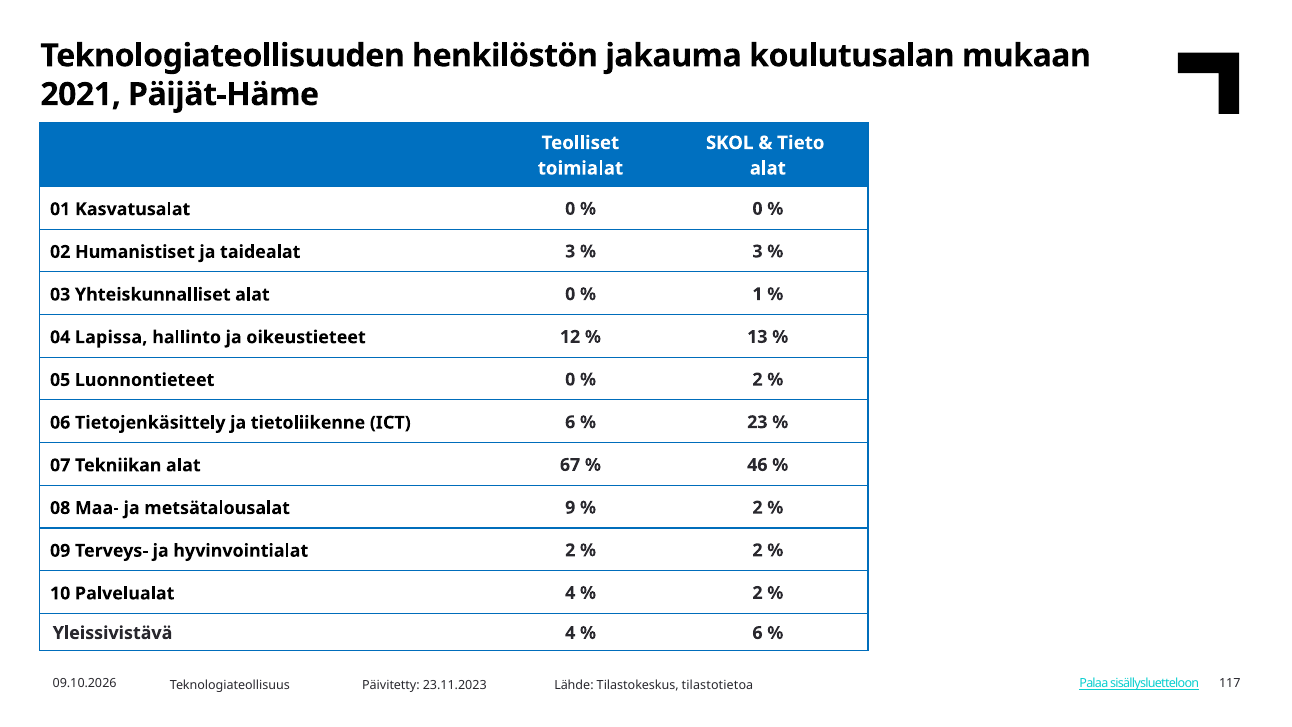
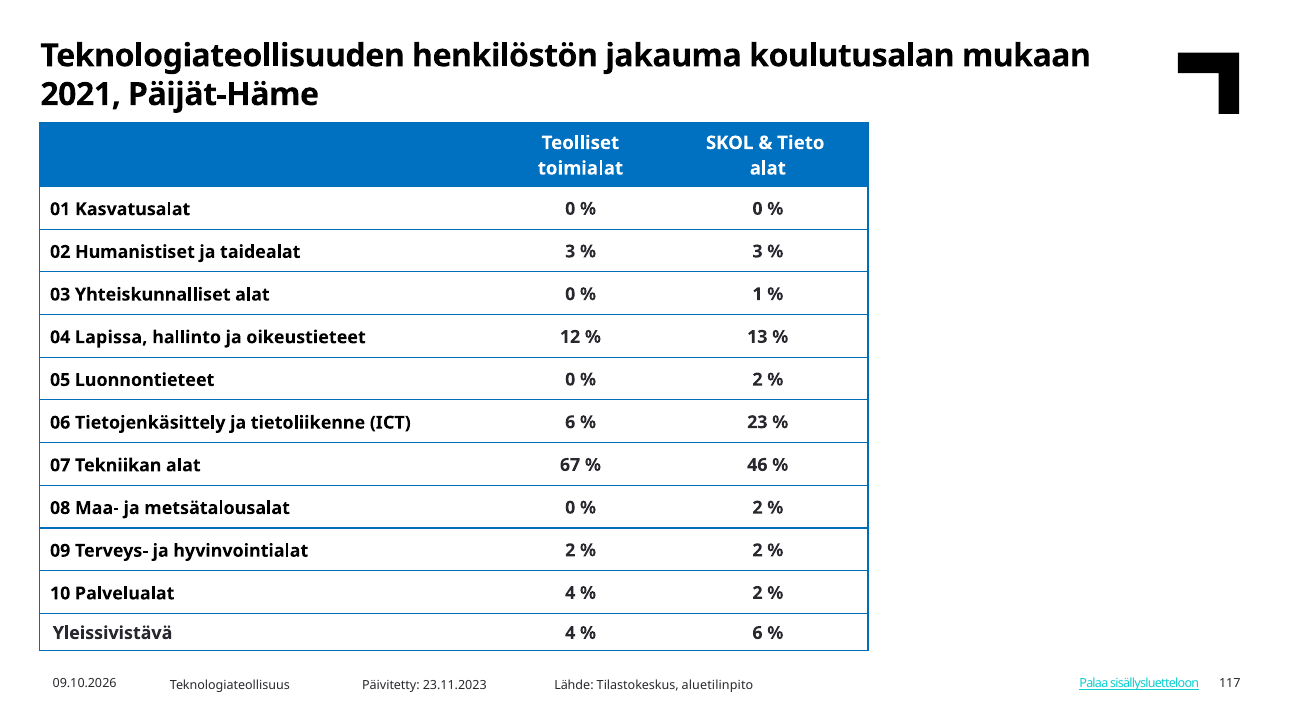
metsätalousalat 9: 9 -> 0
tilastotietoa: tilastotietoa -> aluetilinpito
